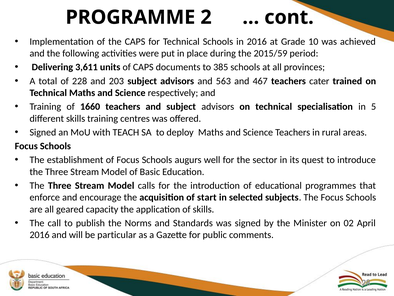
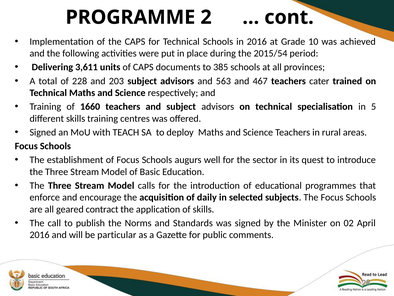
2015/59: 2015/59 -> 2015/54
start: start -> daily
capacity: capacity -> contract
